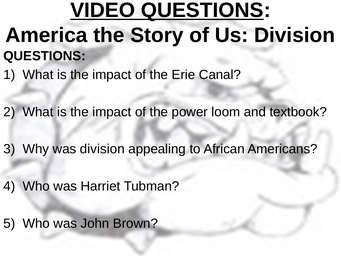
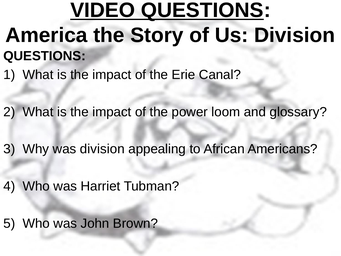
textbook: textbook -> glossary
